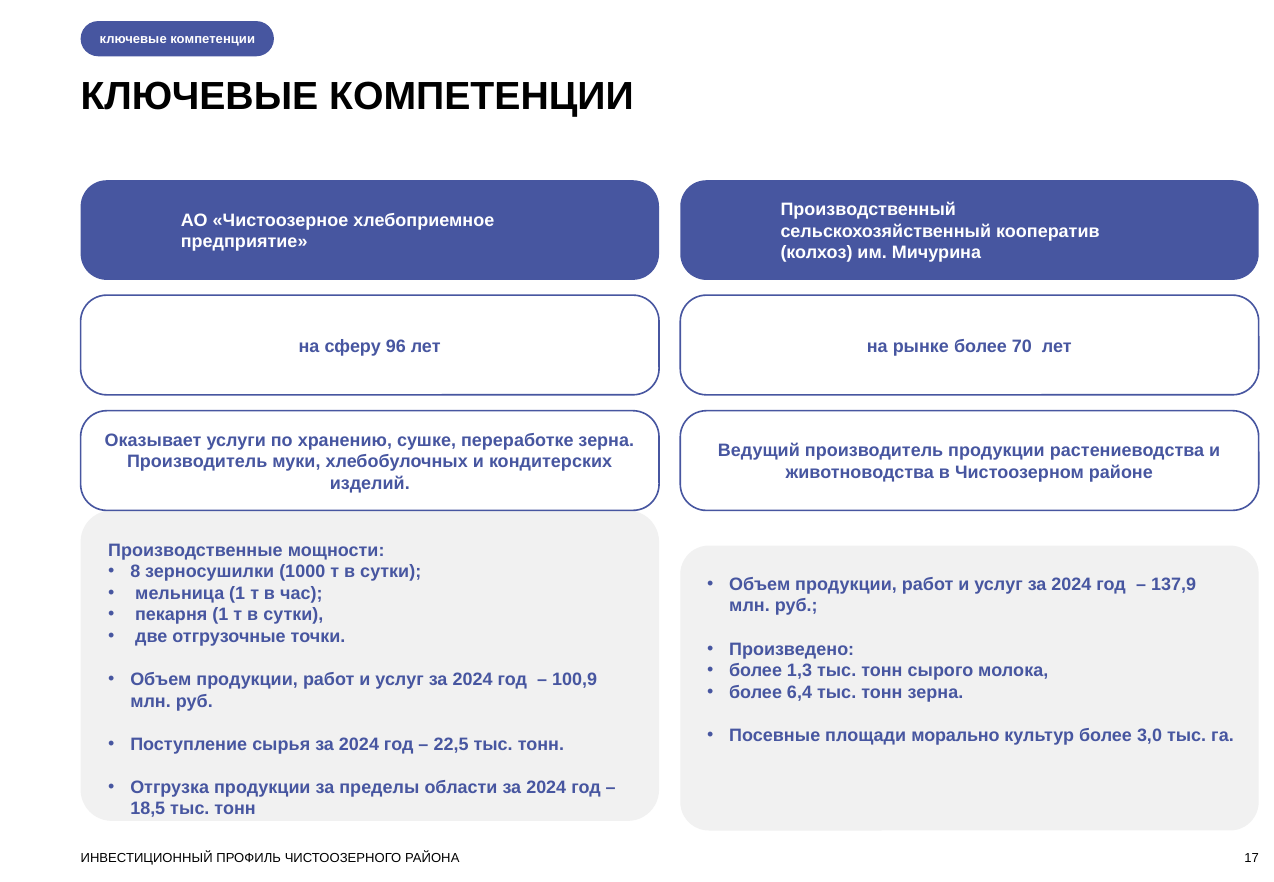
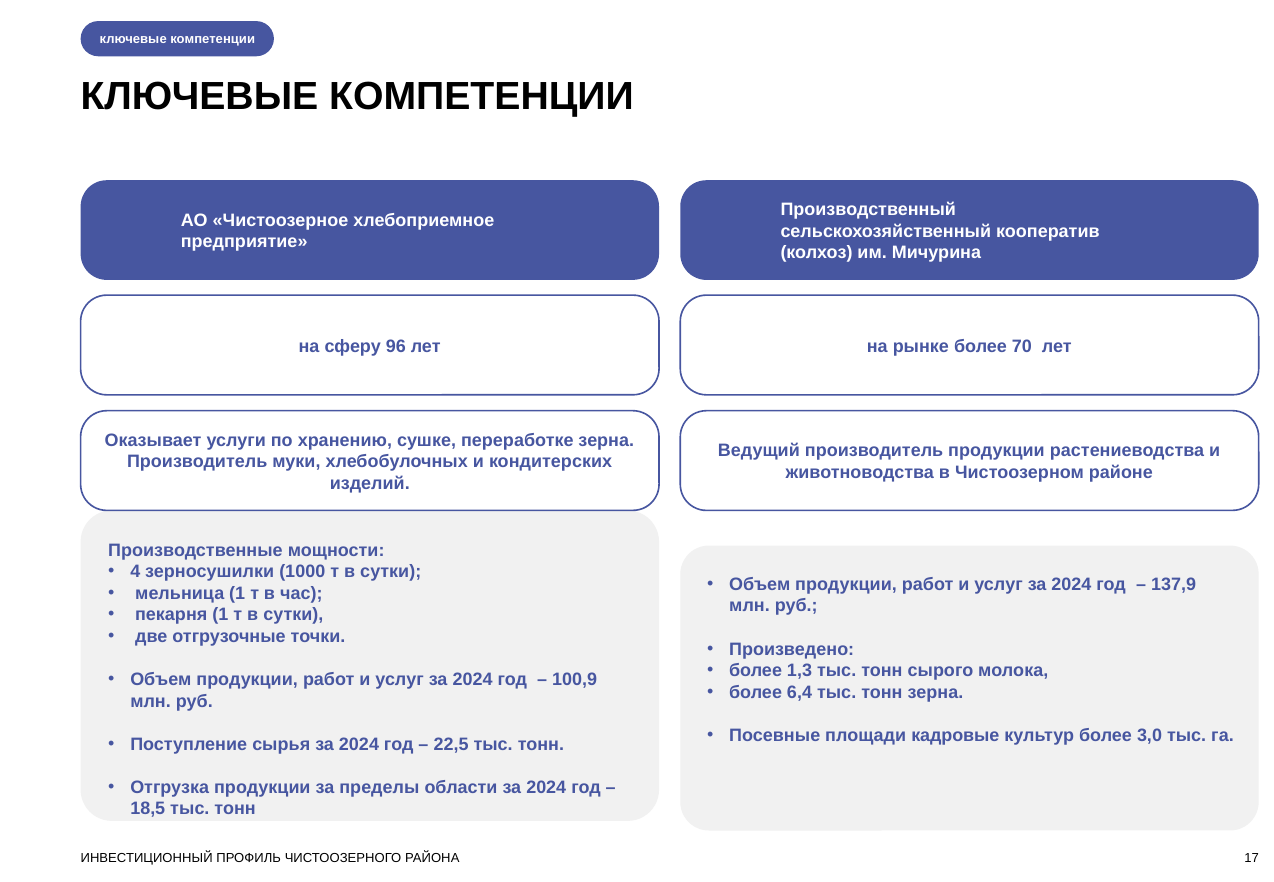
8: 8 -> 4
морально: морально -> кадровые
